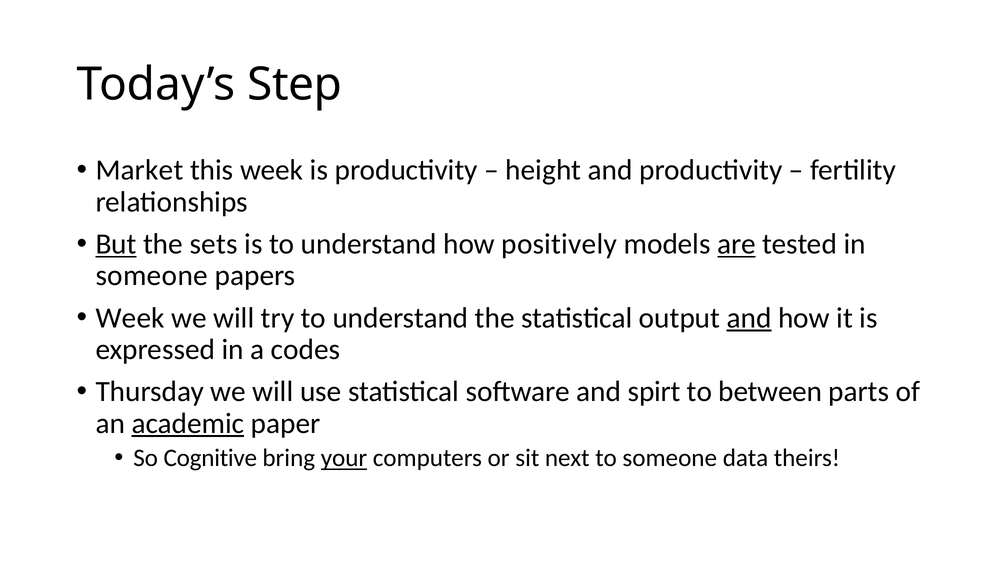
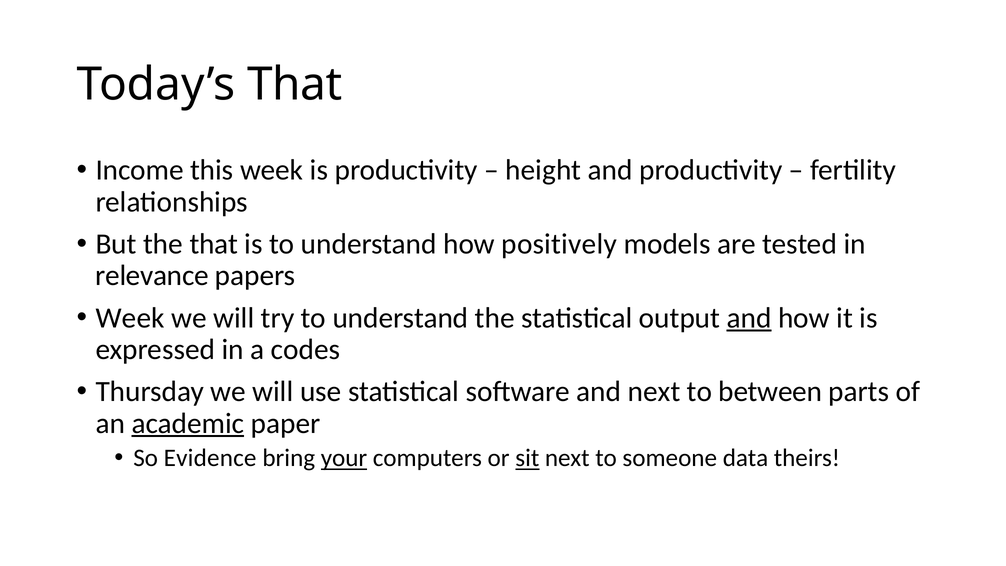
Today’s Step: Step -> That
Market: Market -> Income
But underline: present -> none
the sets: sets -> that
are underline: present -> none
someone at (152, 276): someone -> relevance
and spirt: spirt -> next
Cognitive: Cognitive -> Evidence
sit underline: none -> present
